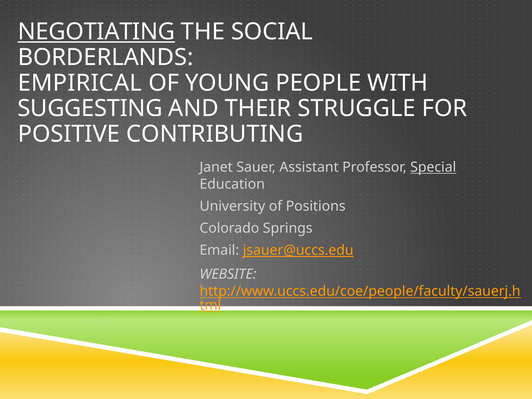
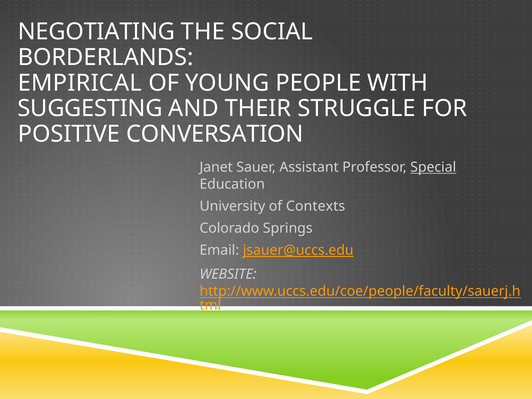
NEGOTIATING underline: present -> none
CONTRIBUTING: CONTRIBUTING -> CONVERSATION
Positions: Positions -> Contexts
